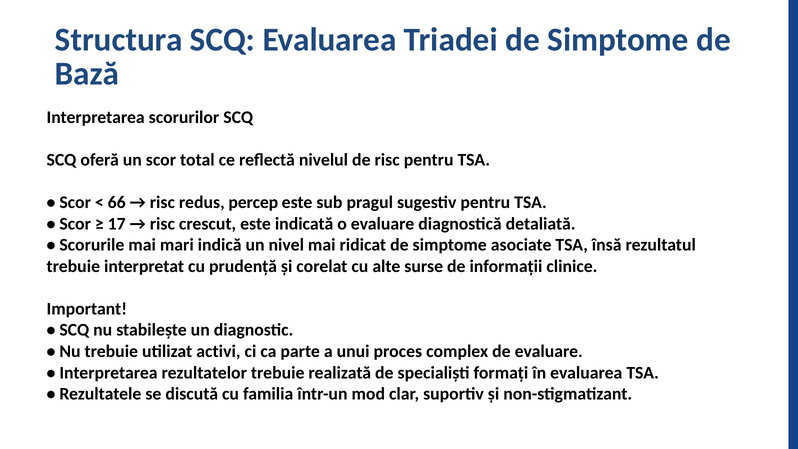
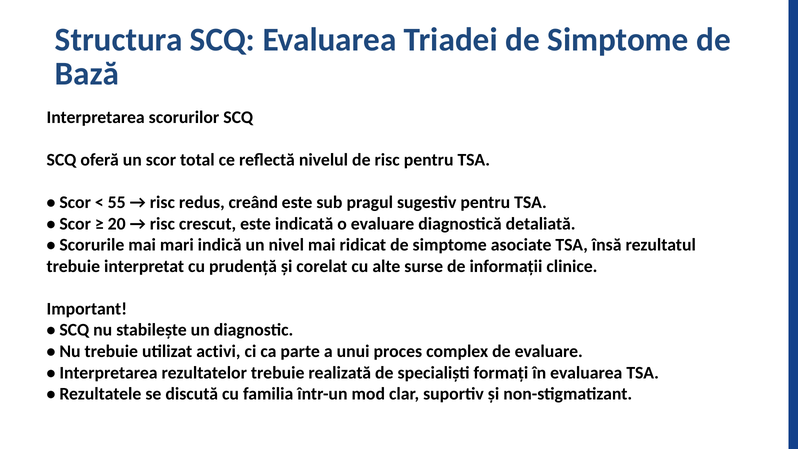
66: 66 -> 55
percep: percep -> creând
17: 17 -> 20
